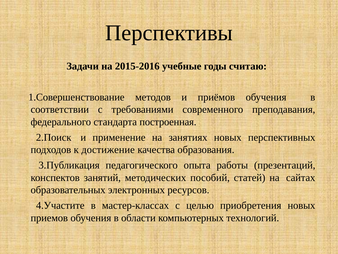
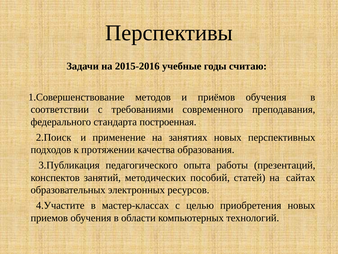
достижение: достижение -> протяжении
